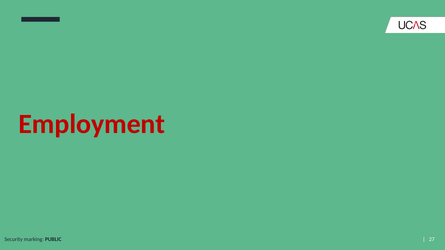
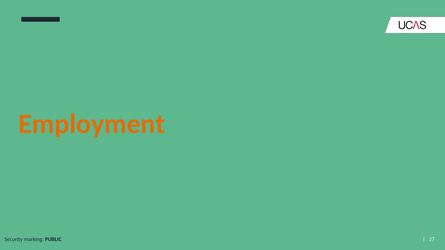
Employment colour: red -> orange
